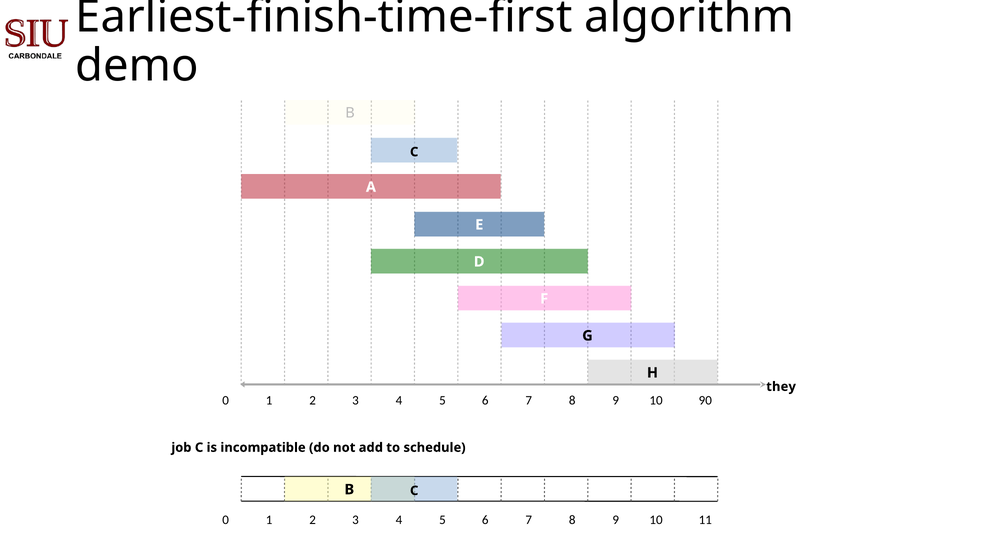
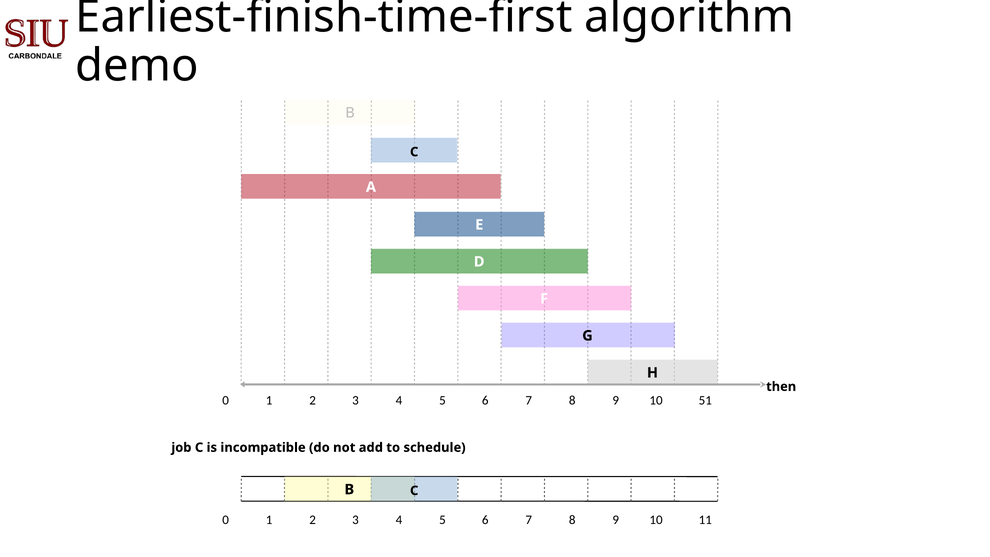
they: they -> then
90: 90 -> 51
